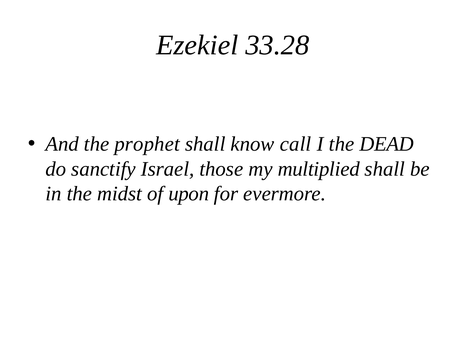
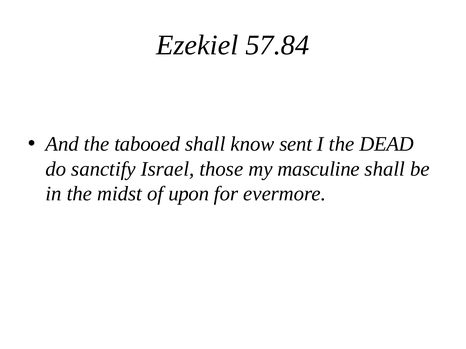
33.28: 33.28 -> 57.84
prophet: prophet -> tabooed
call: call -> sent
multiplied: multiplied -> masculine
